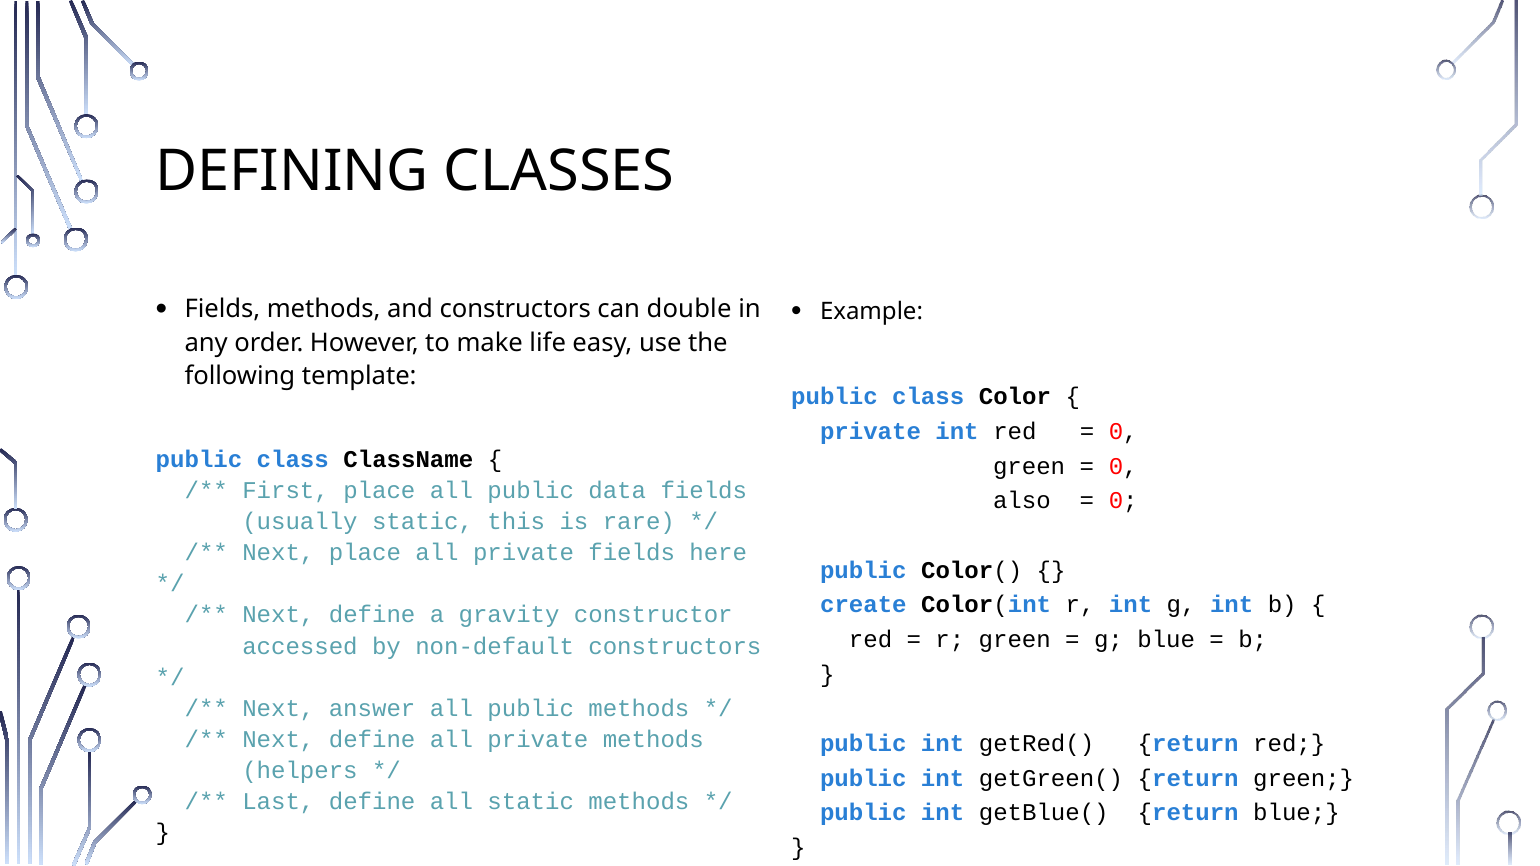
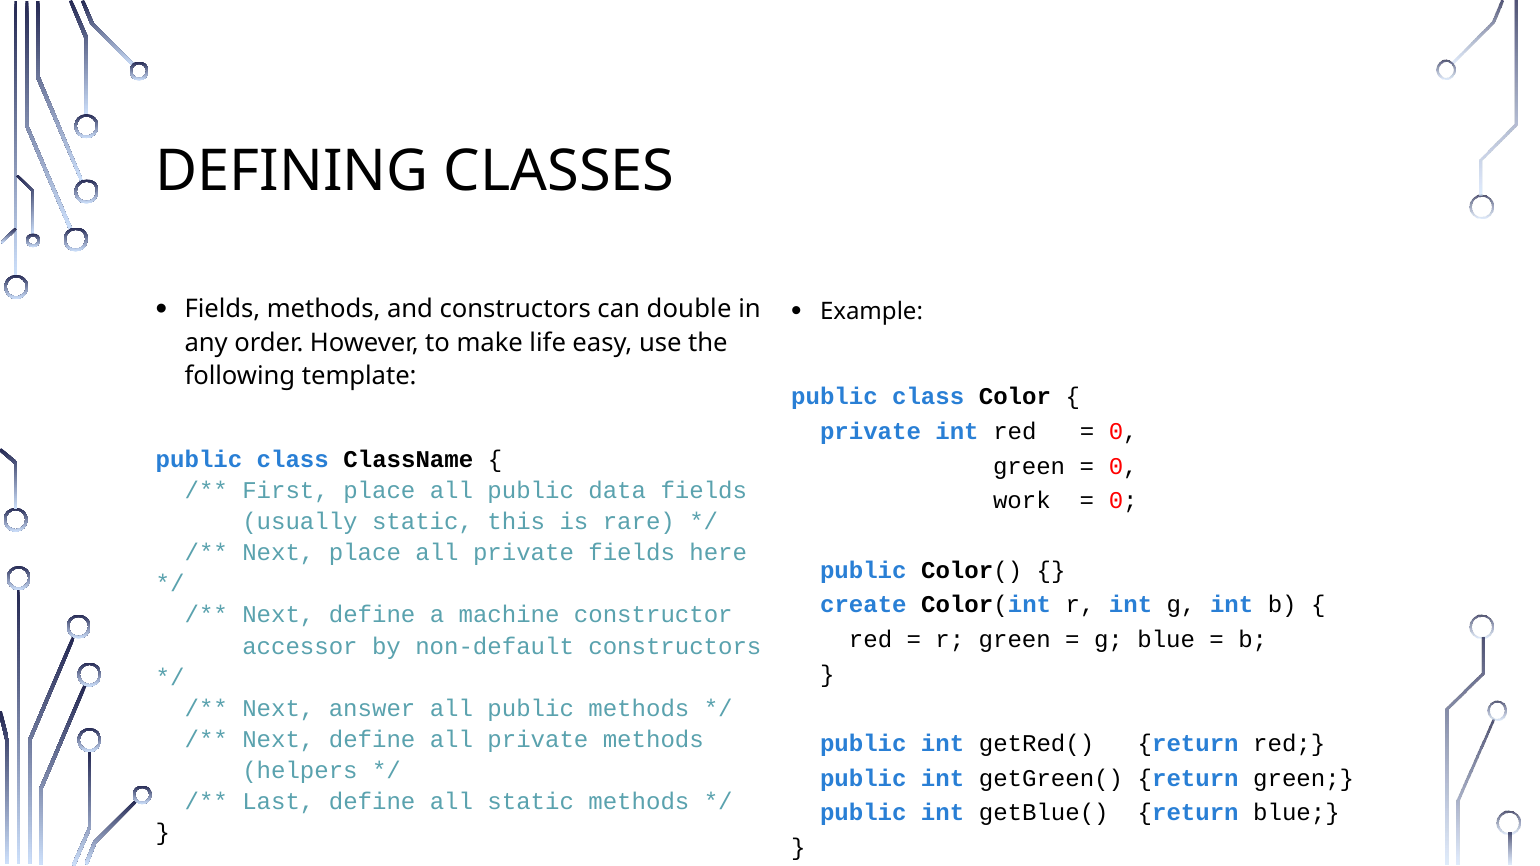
also: also -> work
gravity: gravity -> machine
accessed: accessed -> accessor
